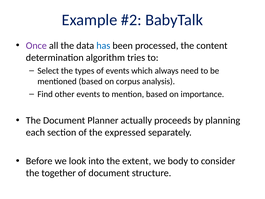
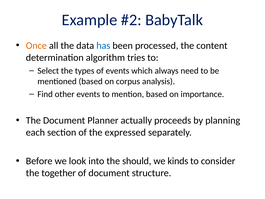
Once colour: purple -> orange
extent: extent -> should
body: body -> kinds
